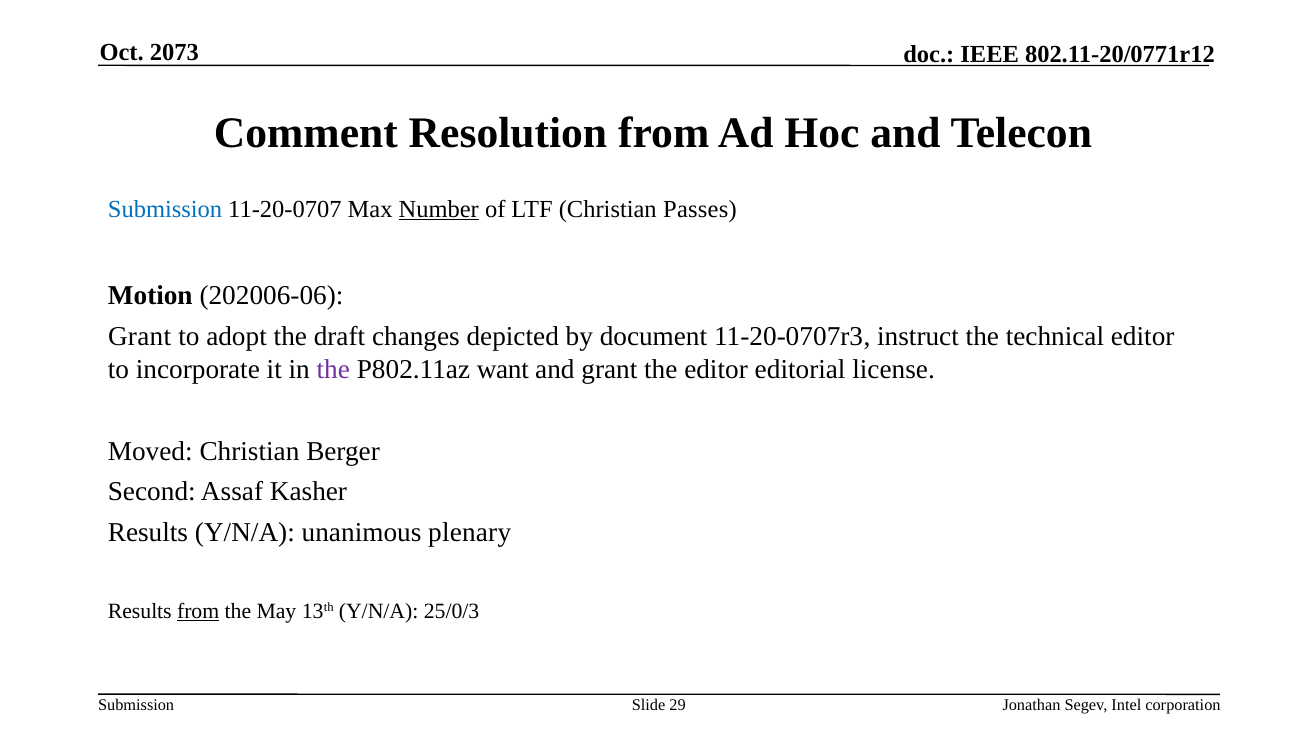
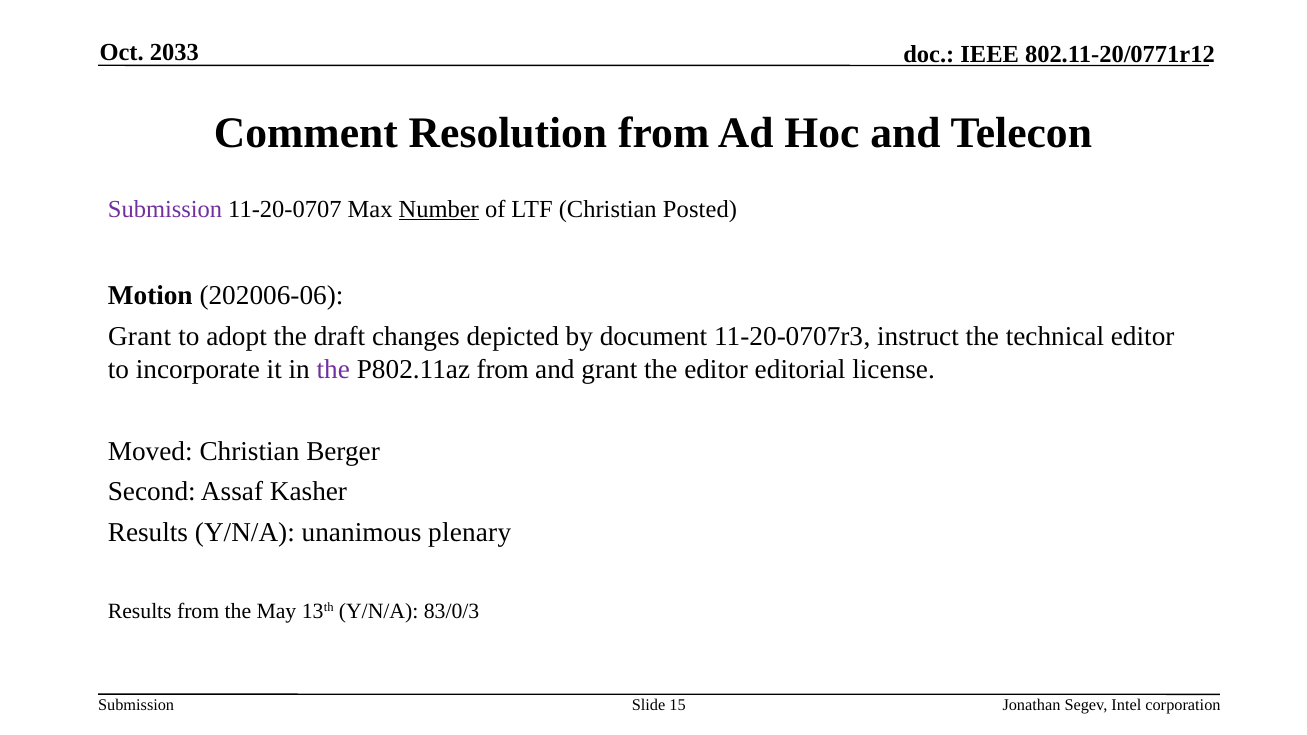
2073: 2073 -> 2033
Submission at (165, 209) colour: blue -> purple
Passes: Passes -> Posted
P802.11az want: want -> from
from at (198, 611) underline: present -> none
25/0/3: 25/0/3 -> 83/0/3
29: 29 -> 15
